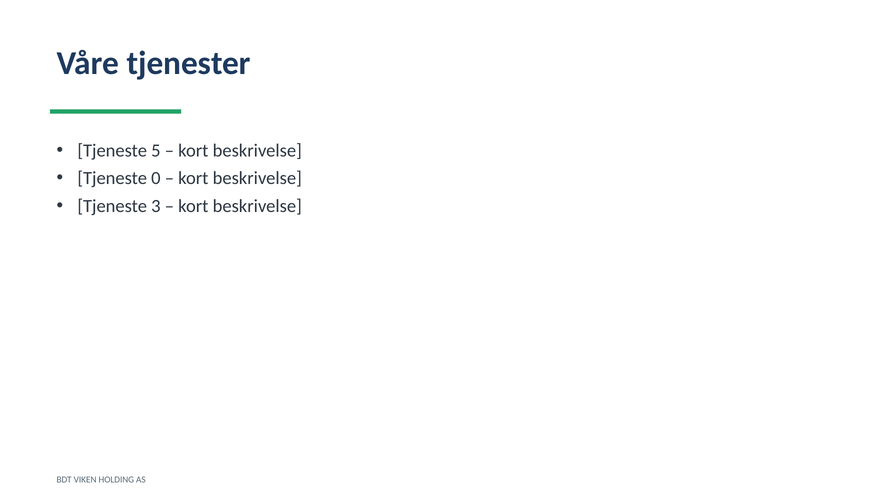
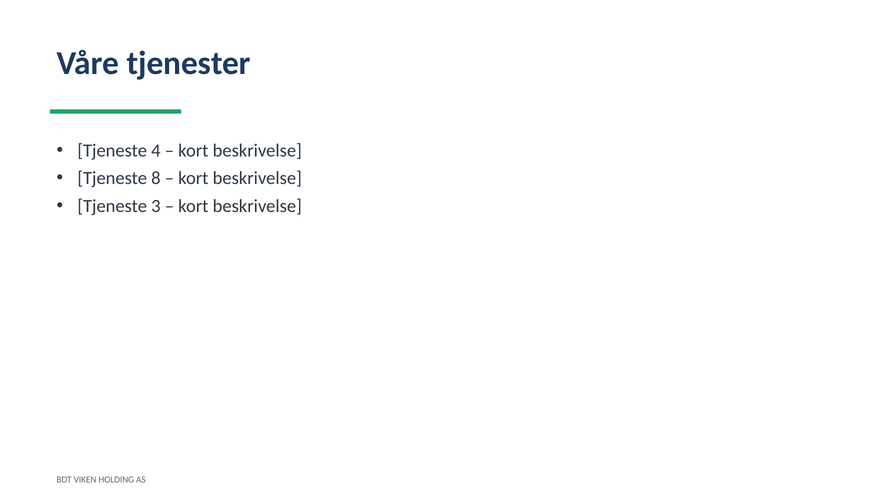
5: 5 -> 4
0: 0 -> 8
